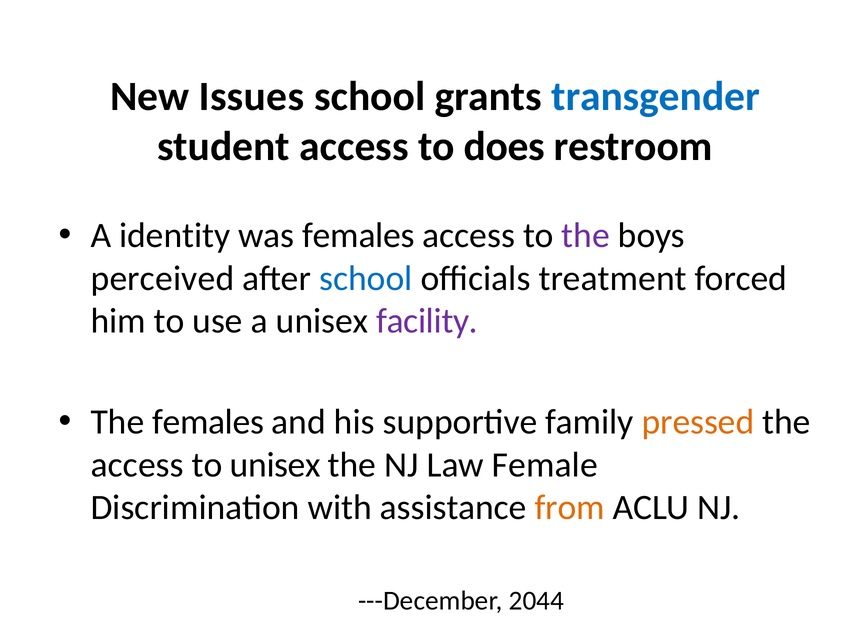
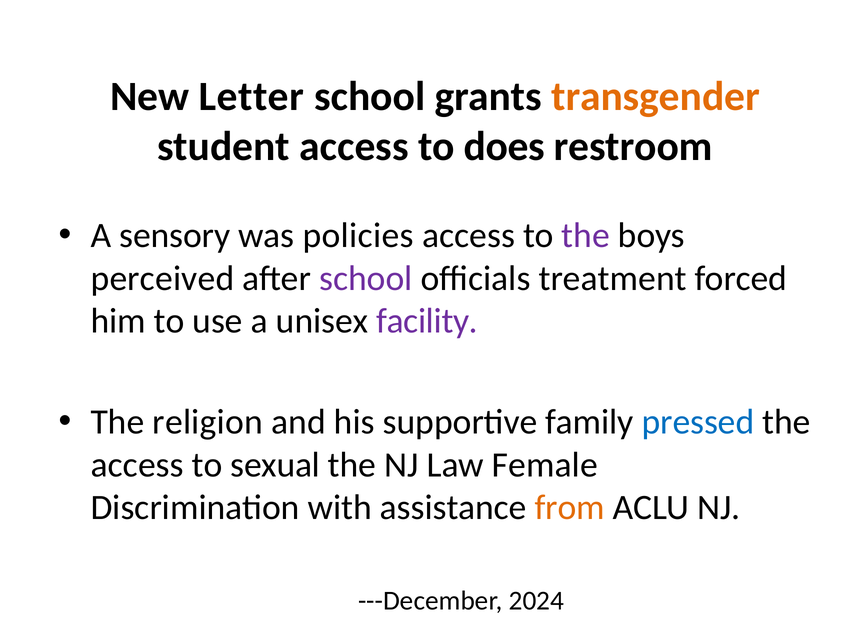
Issues: Issues -> Letter
transgender colour: blue -> orange
identity: identity -> sensory
was females: females -> policies
school at (366, 278) colour: blue -> purple
The females: females -> religion
pressed colour: orange -> blue
to unisex: unisex -> sexual
2044: 2044 -> 2024
